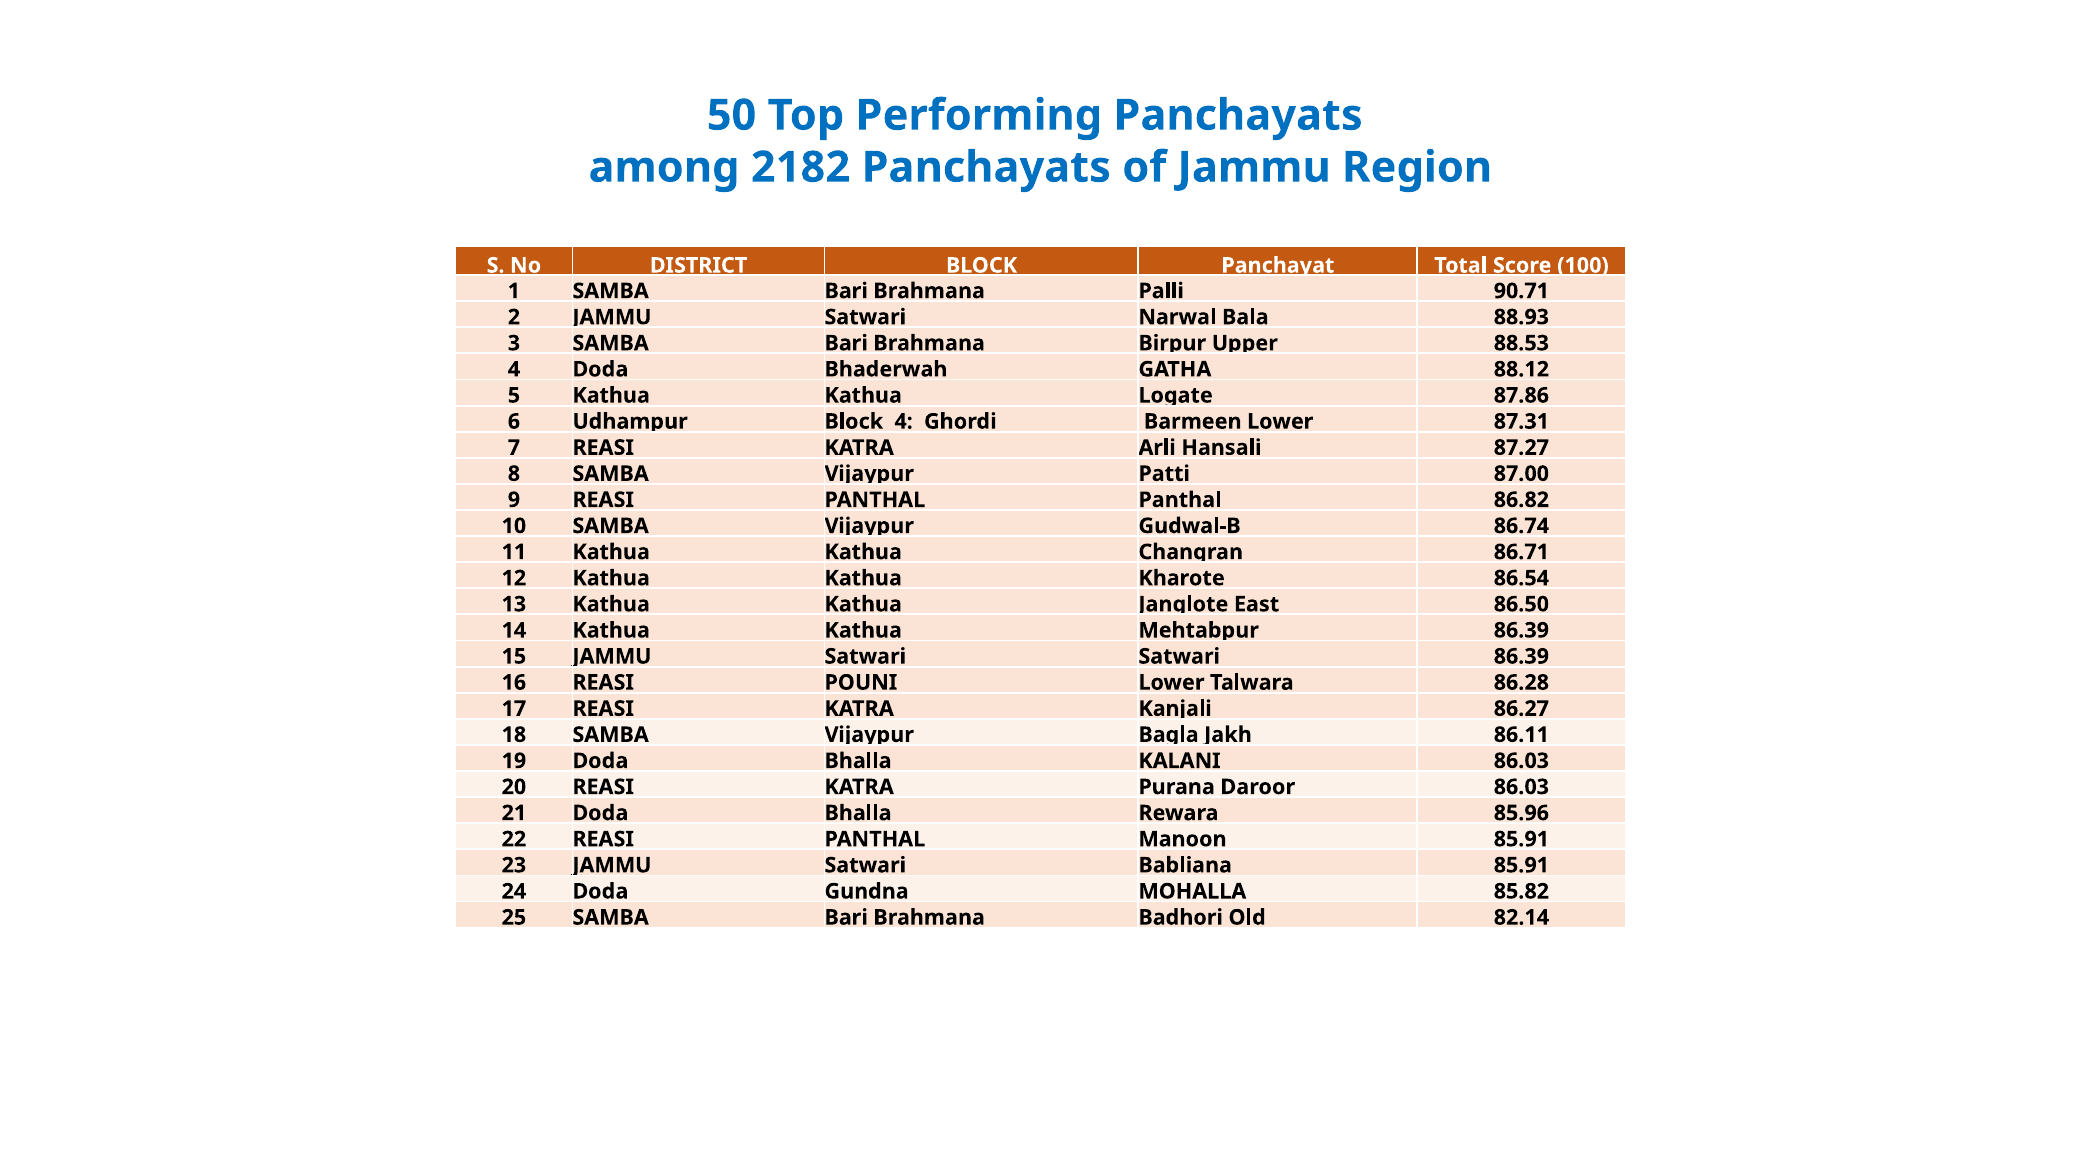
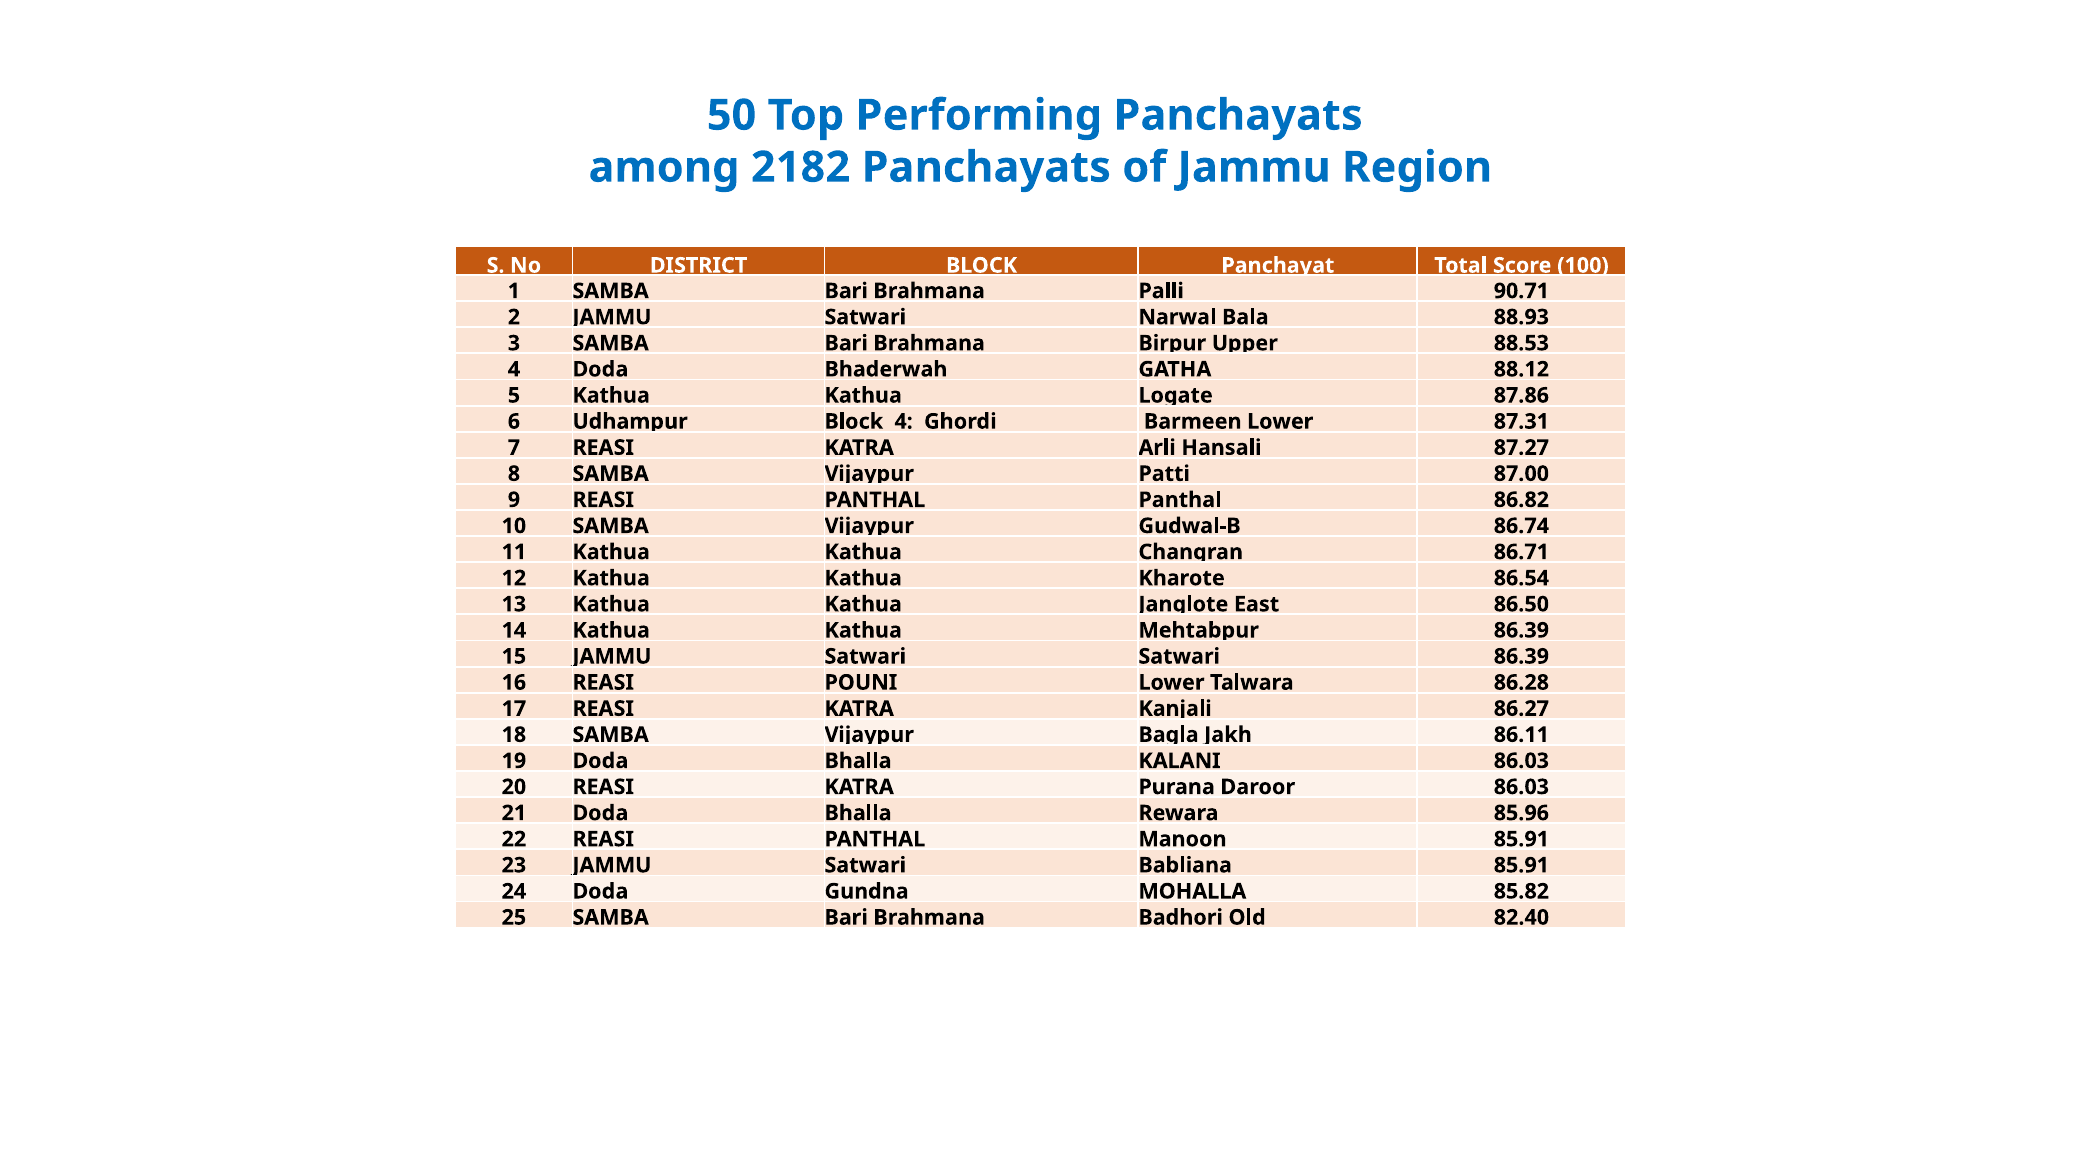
82.14: 82.14 -> 82.40
